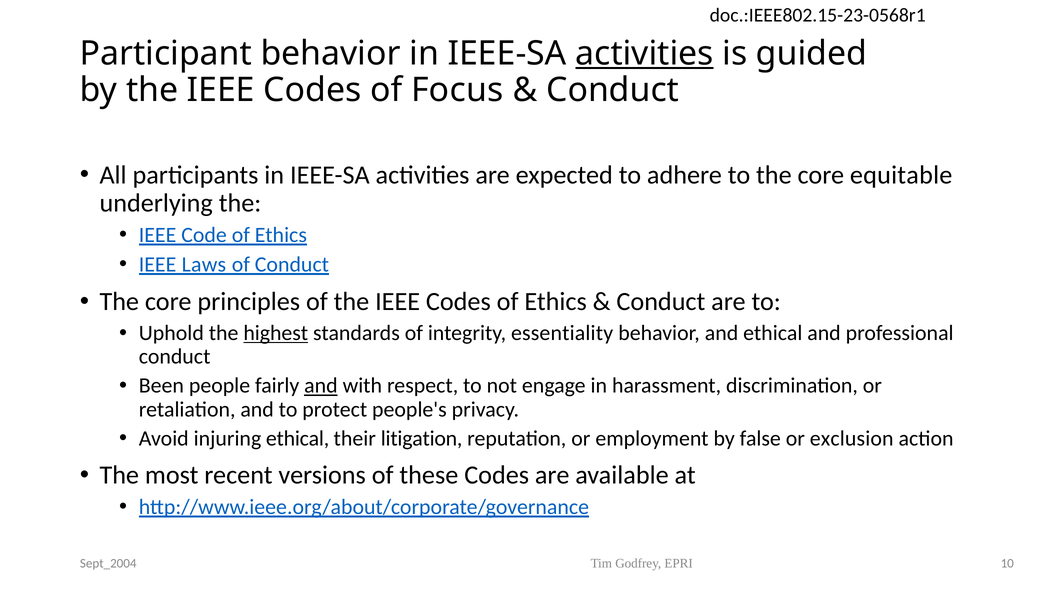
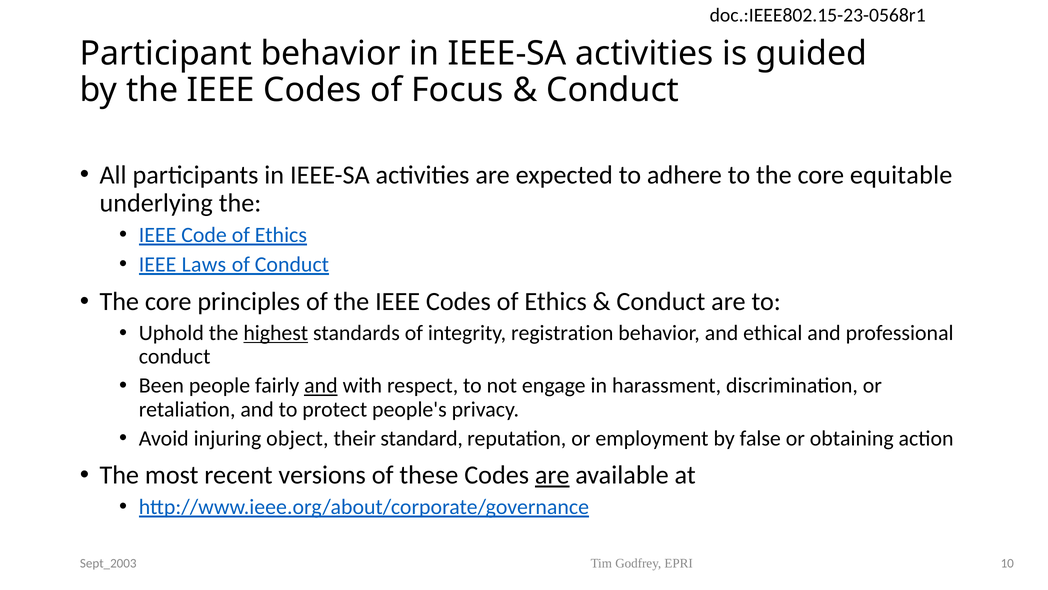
activities at (644, 53) underline: present -> none
essentiality: essentiality -> registration
injuring ethical: ethical -> object
litigation: litigation -> standard
exclusion: exclusion -> obtaining
are at (552, 475) underline: none -> present
Sept_2004: Sept_2004 -> Sept_2003
